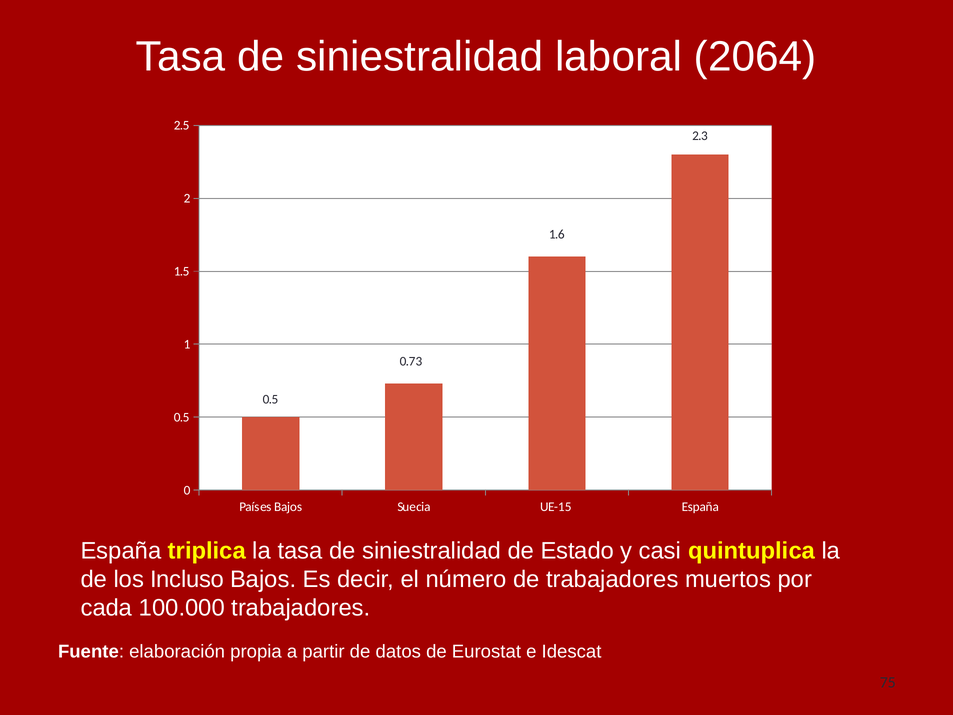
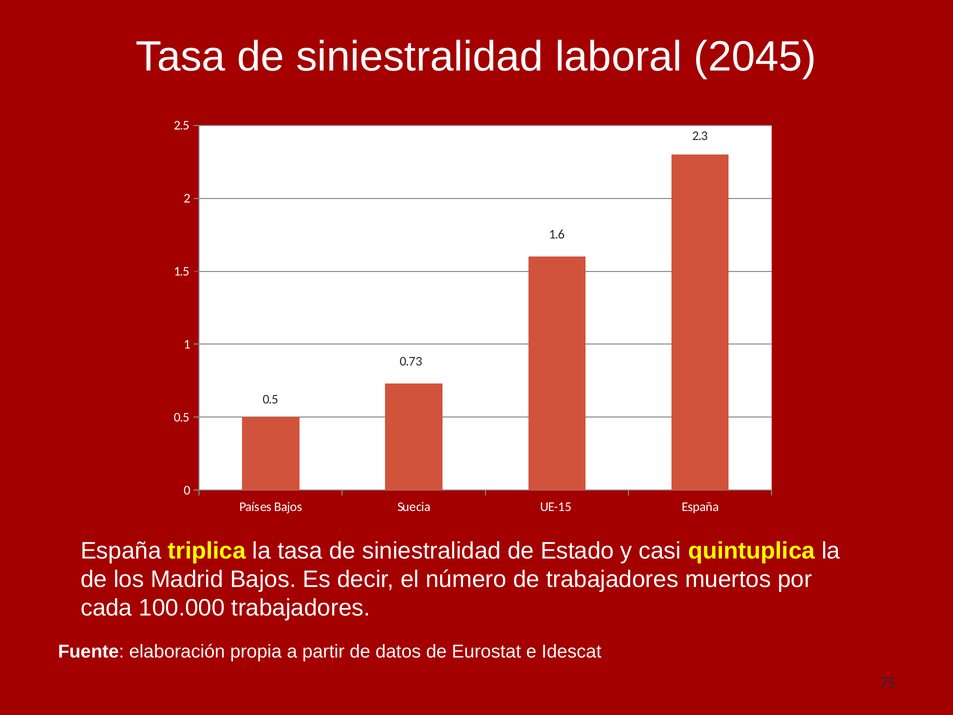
2064: 2064 -> 2045
Incluso: Incluso -> Madrid
